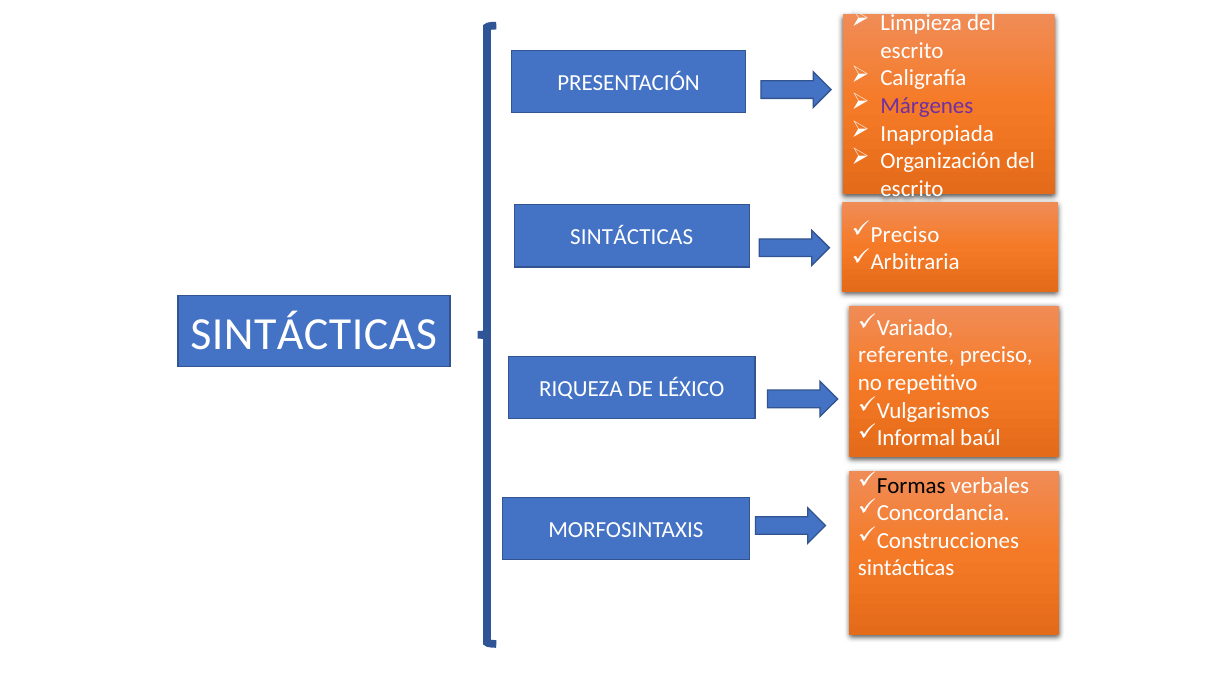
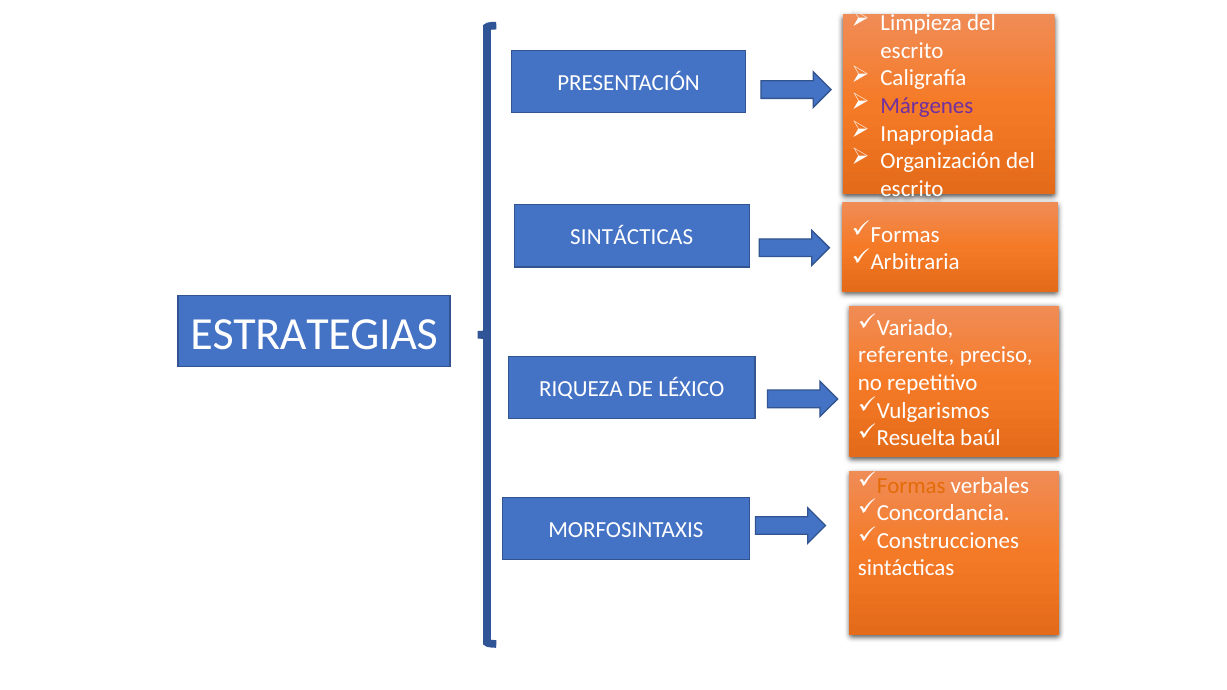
Preciso at (905, 235): Preciso -> Formas
SINTÁCTICAS at (314, 334): SINTÁCTICAS -> ESTRATEGIAS
Informal: Informal -> Resuelta
Formas at (911, 486) colour: black -> orange
